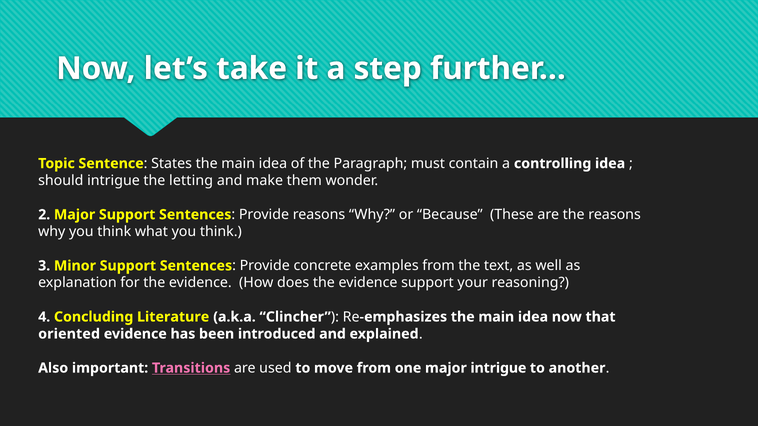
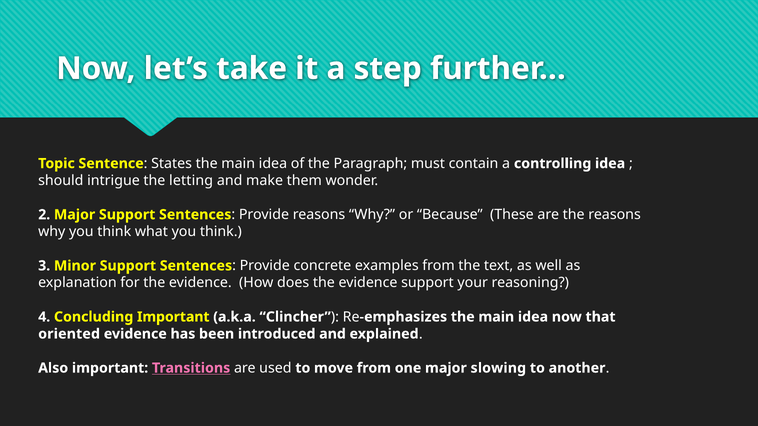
Concluding Literature: Literature -> Important
major intrigue: intrigue -> slowing
